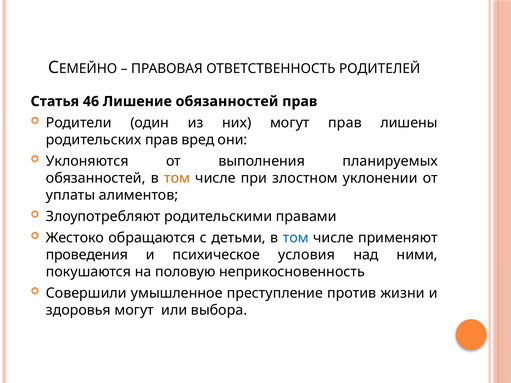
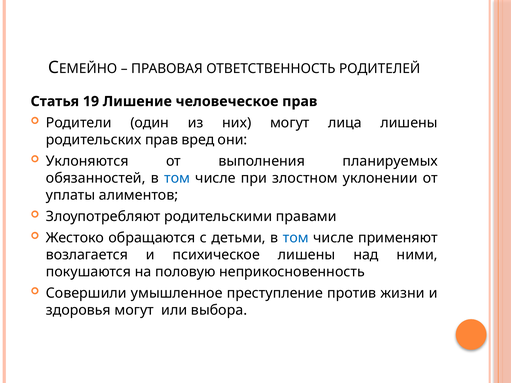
46: 46 -> 19
Лишение обязанностей: обязанностей -> человеческое
могут прав: прав -> лица
том at (177, 178) colour: orange -> blue
проведения: проведения -> возлагается
психическое условия: условия -> лишены
